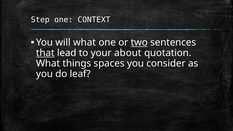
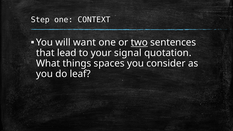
will what: what -> want
that underline: present -> none
about: about -> signal
